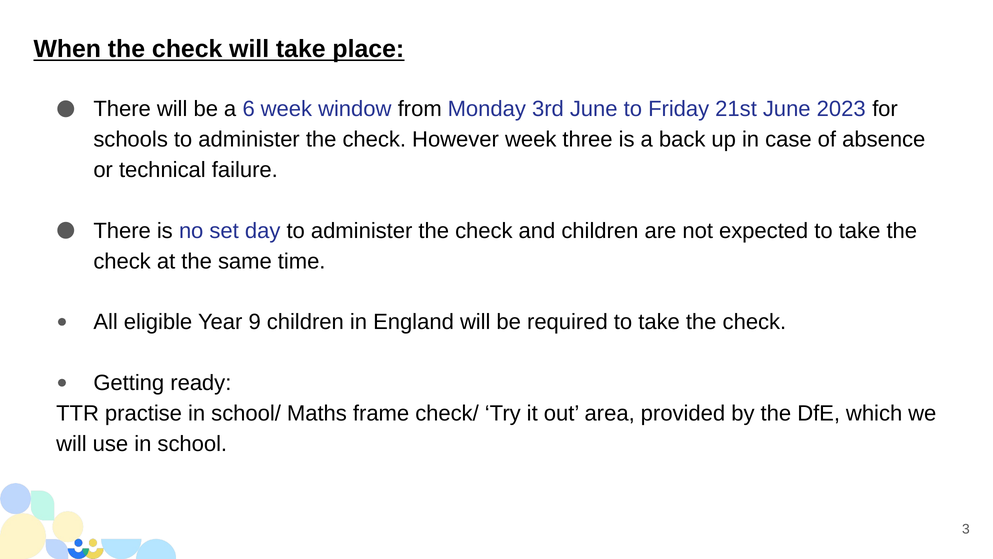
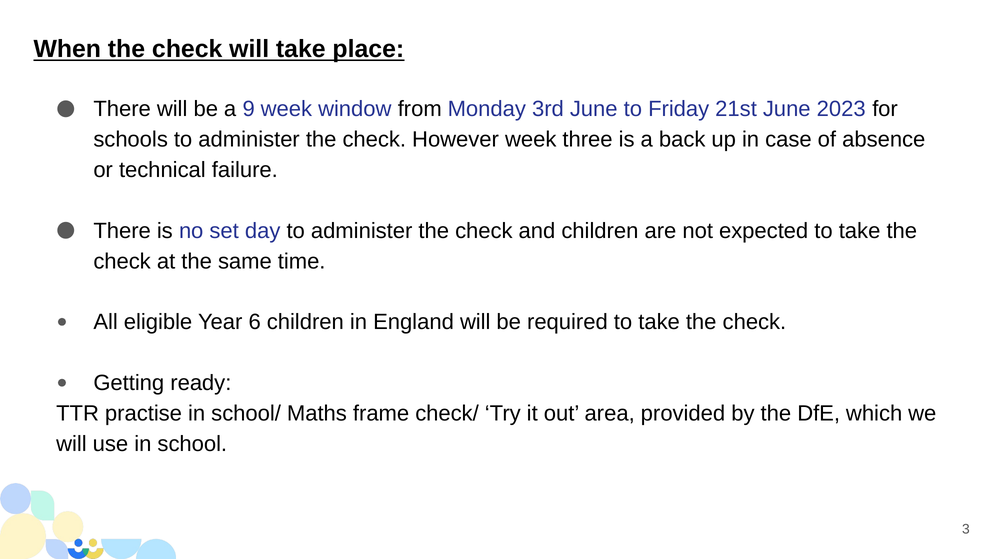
6: 6 -> 9
9: 9 -> 6
